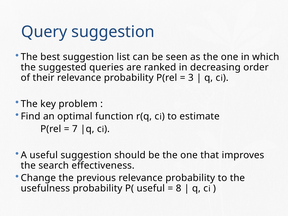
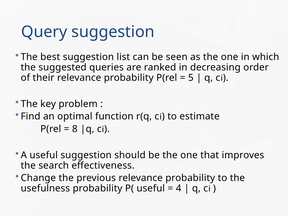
3: 3 -> 5
7: 7 -> 8
8: 8 -> 4
